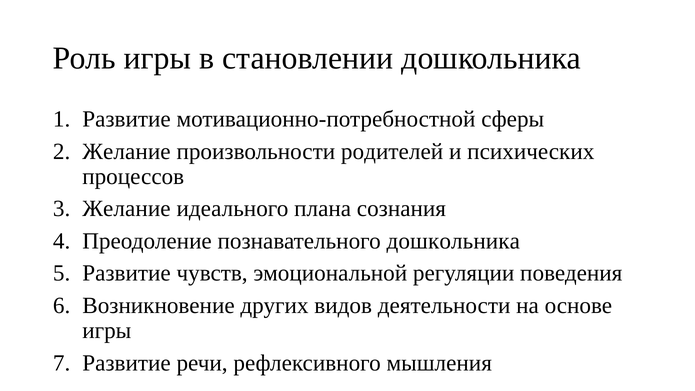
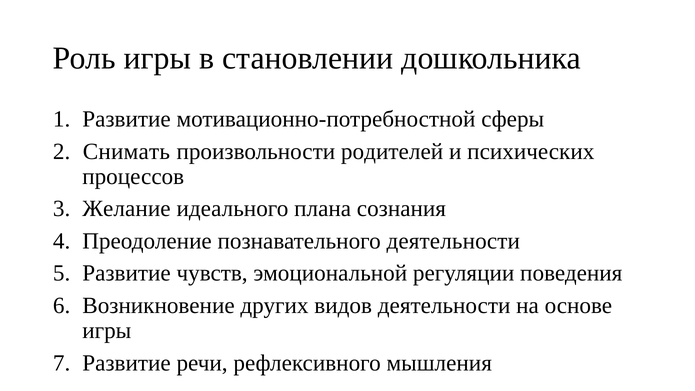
Желание at (126, 151): Желание -> Снимать
познавательного дошкольника: дошкольника -> деятельности
